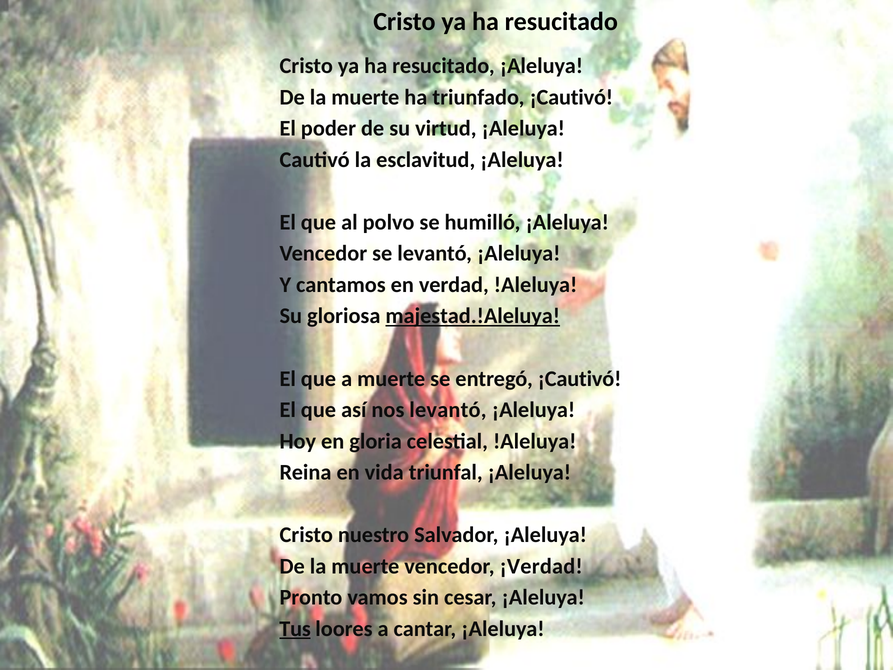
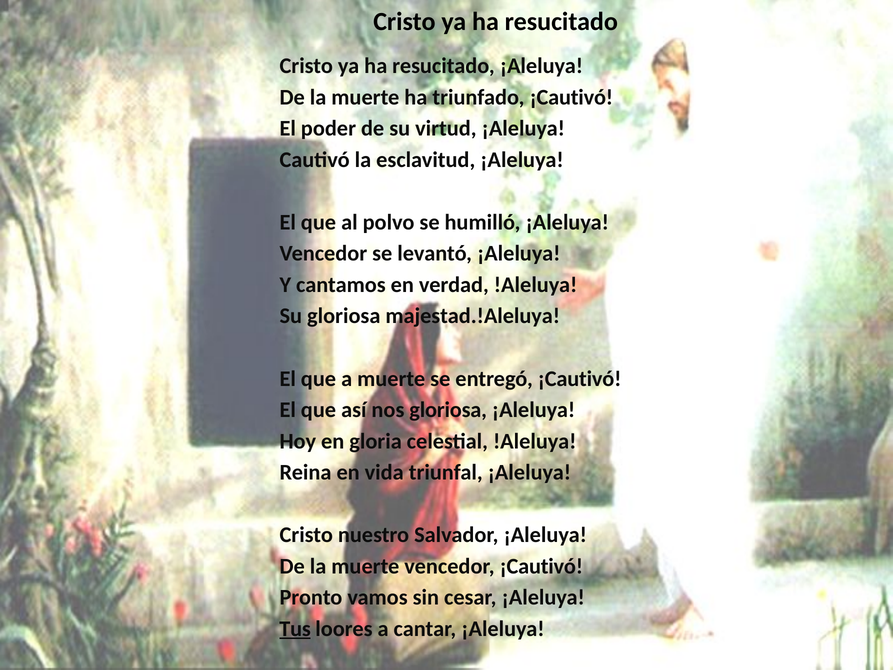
majestad.!Aleluya underline: present -> none
nos levantó: levantó -> gloriosa
vencedor ¡Verdad: ¡Verdad -> ¡Cautivó
